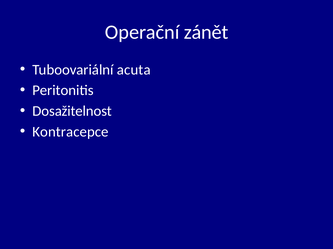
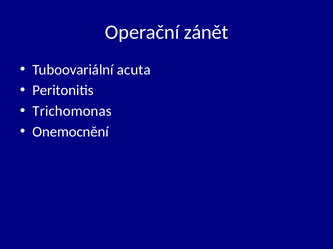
Dosažitelnost: Dosažitelnost -> Trichomonas
Kontracepce: Kontracepce -> Onemocnění
